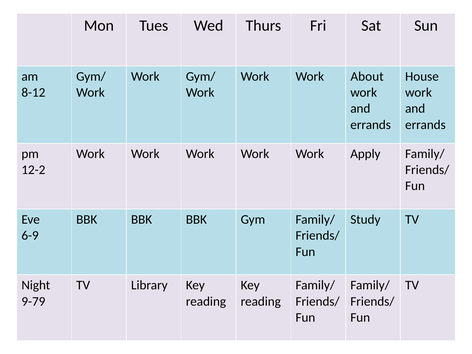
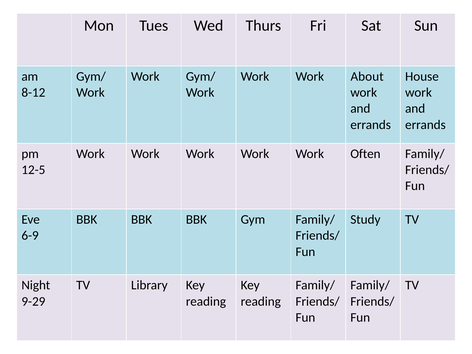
Apply: Apply -> Often
12-2: 12-2 -> 12-5
9-79: 9-79 -> 9-29
